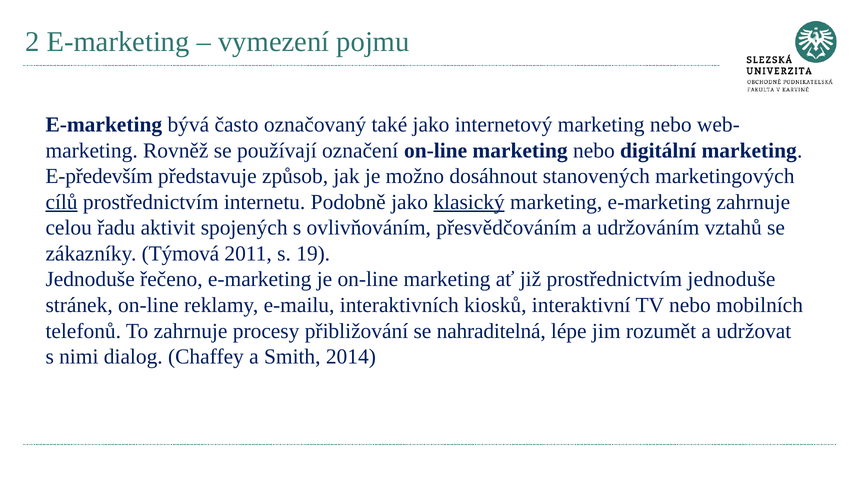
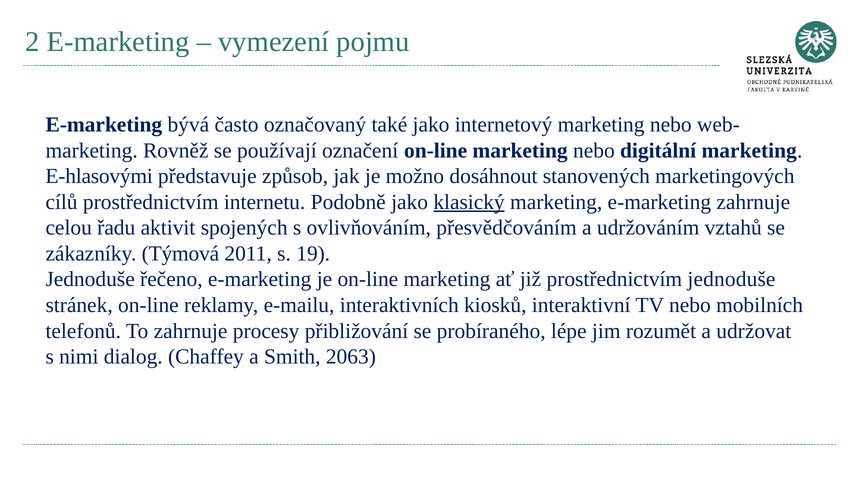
E-především: E-především -> E-hlasovými
cílů underline: present -> none
nahraditelná: nahraditelná -> probíraného
2014: 2014 -> 2063
